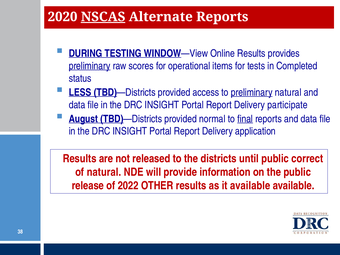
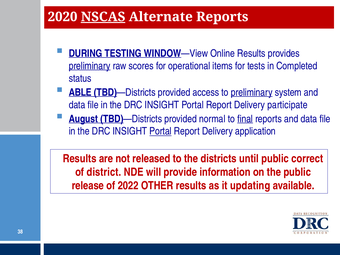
LESS: LESS -> ABLE
preliminary natural: natural -> system
Portal at (161, 131) underline: none -> present
of natural: natural -> district
it available: available -> updating
